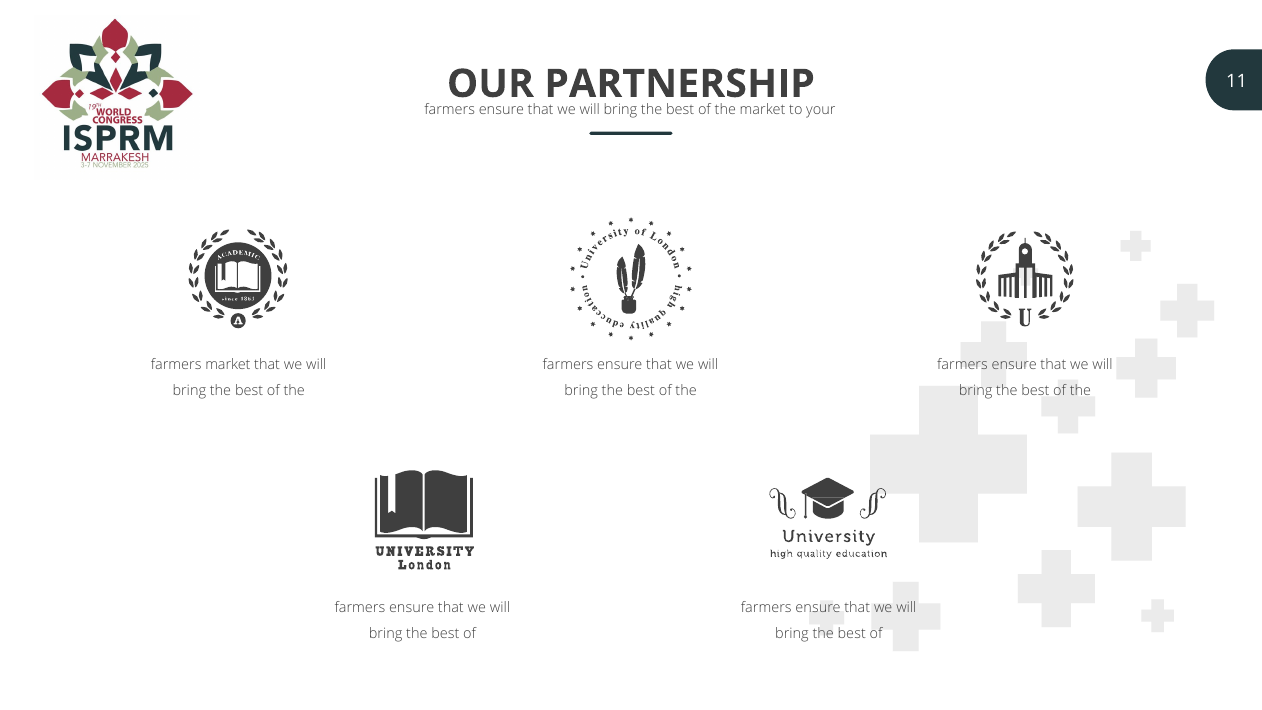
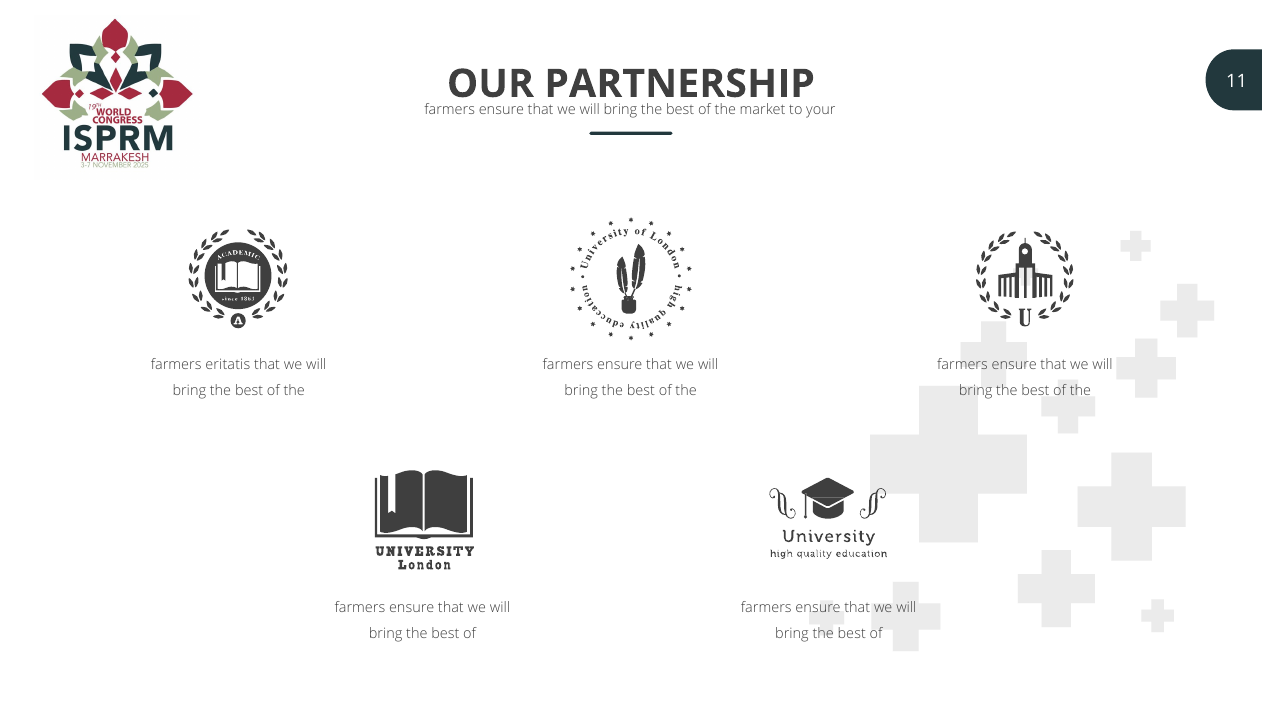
farmers market: market -> eritatis
